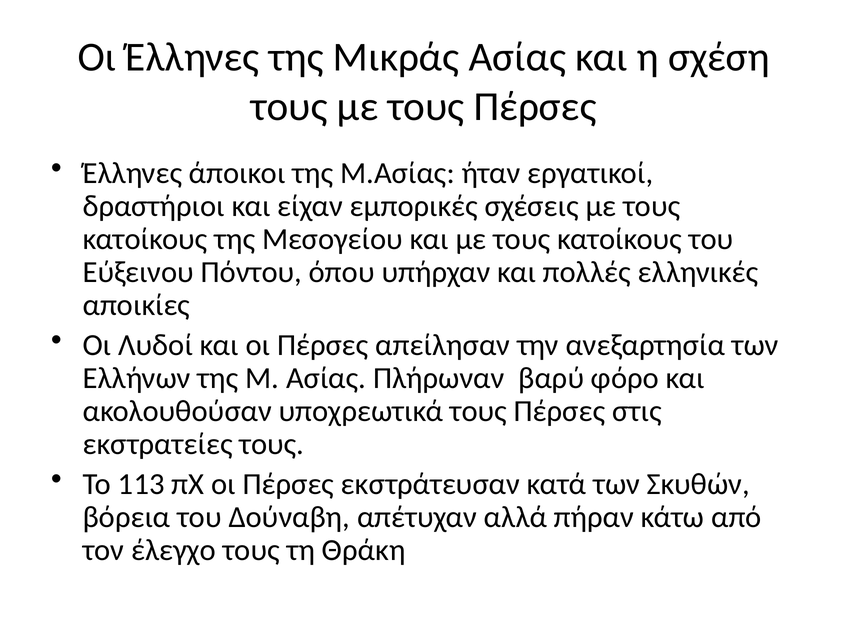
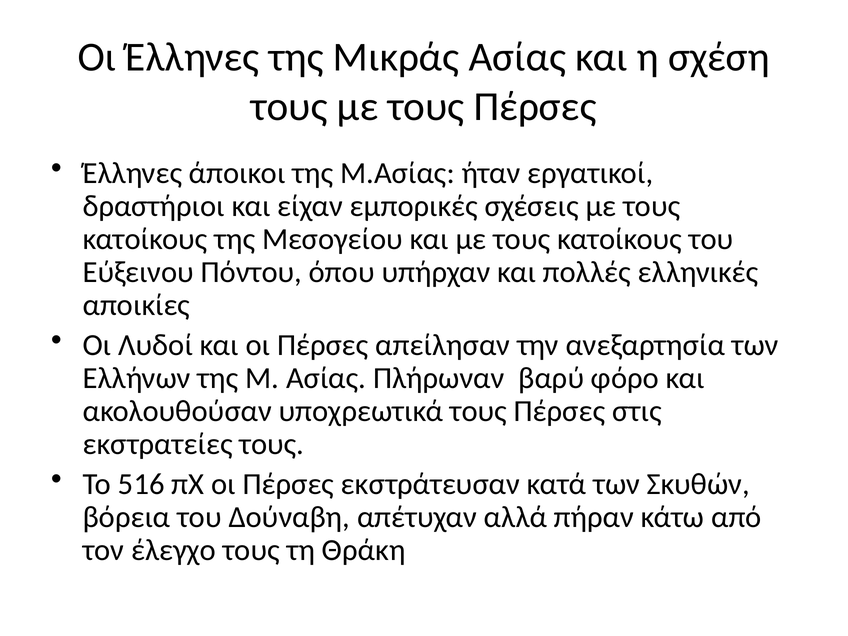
113: 113 -> 516
